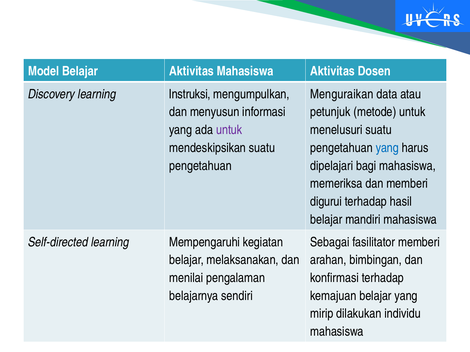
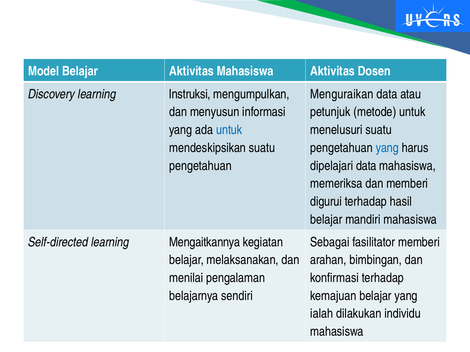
untuk at (229, 130) colour: purple -> blue
dipelajari bagi: bagi -> data
Mempengaruhi: Mempengaruhi -> Mengaitkannya
mirip: mirip -> ialah
